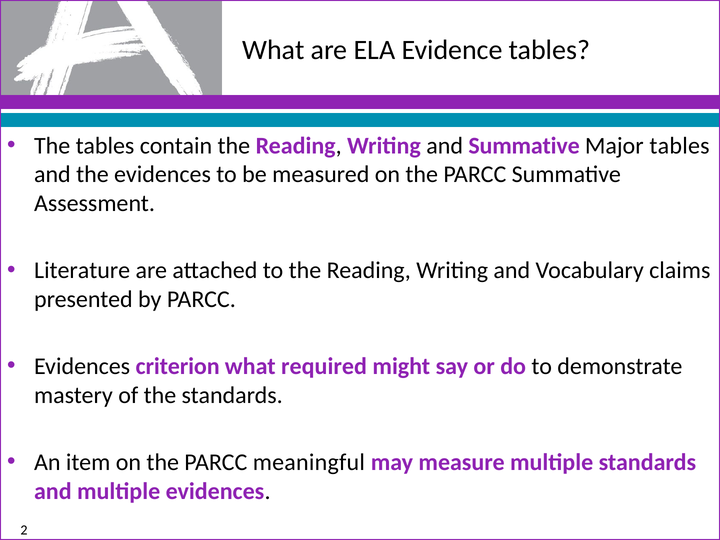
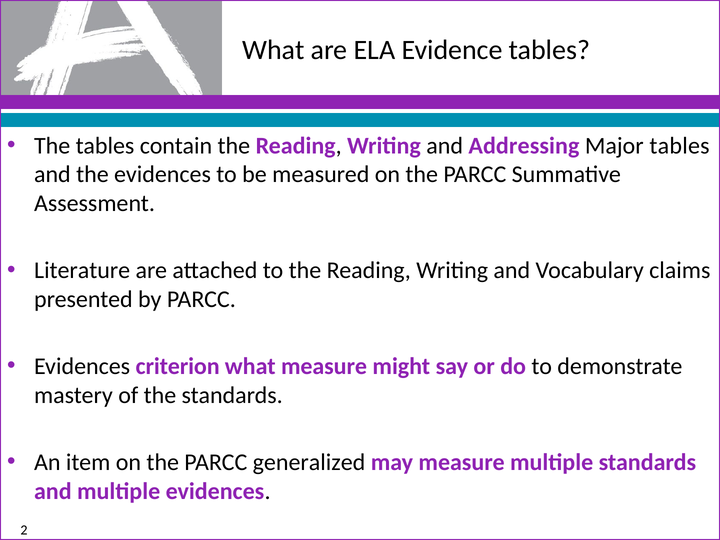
and Summative: Summative -> Addressing
what required: required -> measure
meaningful: meaningful -> generalized
